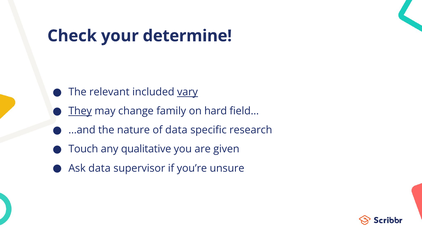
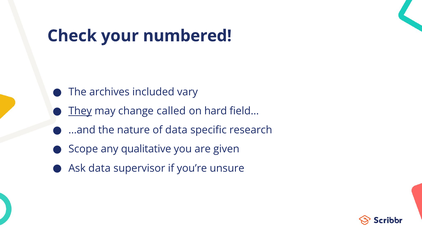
determine: determine -> numbered
relevant: relevant -> archives
vary underline: present -> none
family: family -> called
Touch: Touch -> Scope
